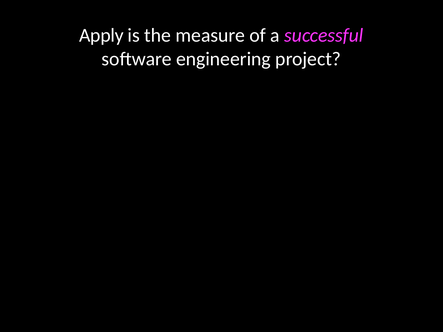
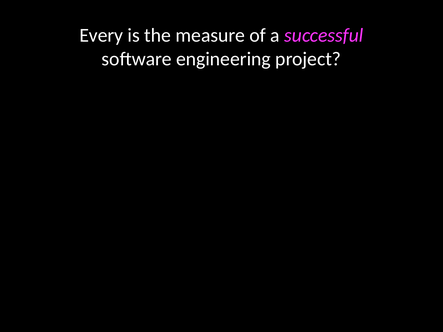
Apply: Apply -> Every
